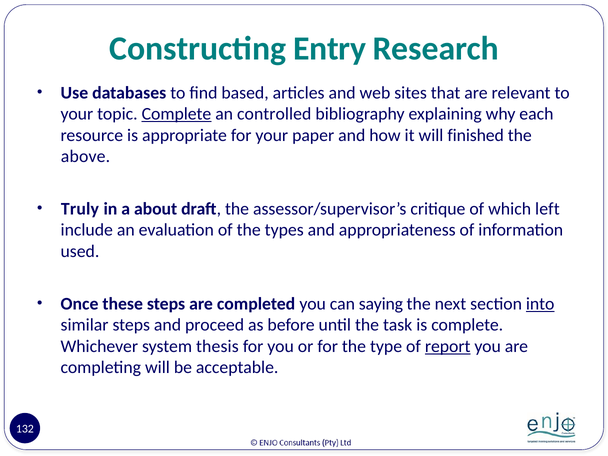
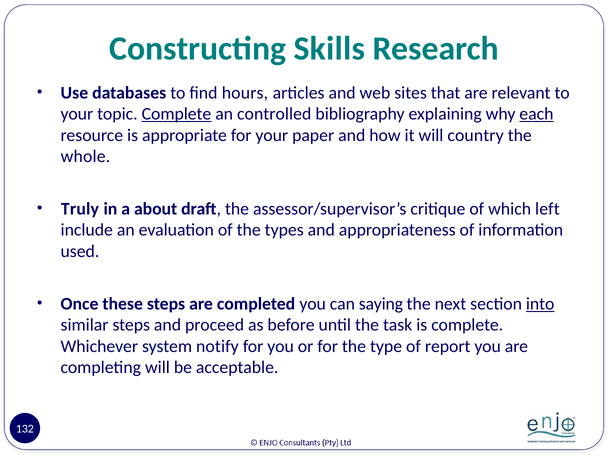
Entry: Entry -> Skills
based: based -> hours
each underline: none -> present
finished: finished -> country
above: above -> whole
thesis: thesis -> notify
report underline: present -> none
